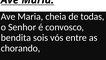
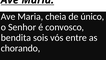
todas: todas -> único
